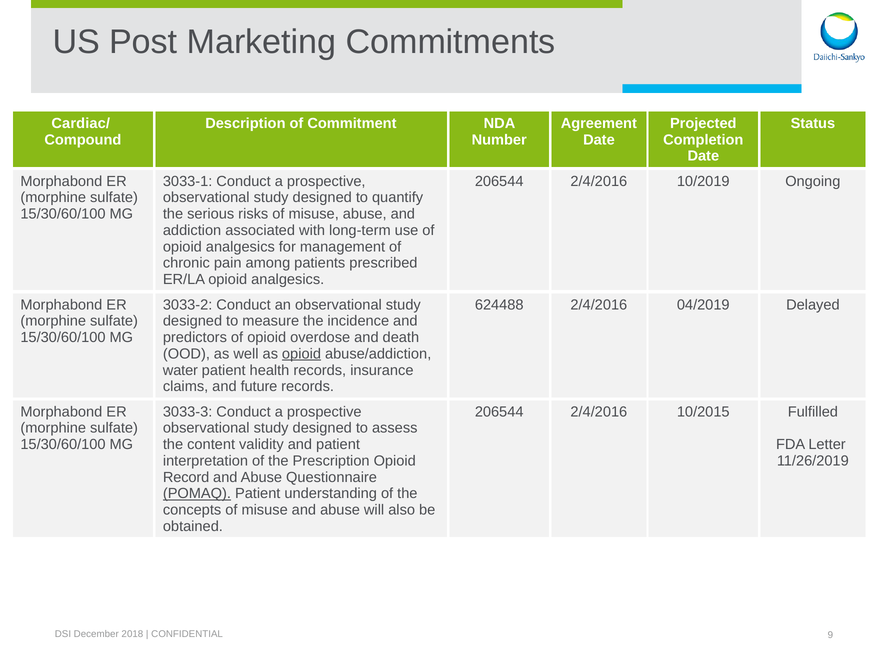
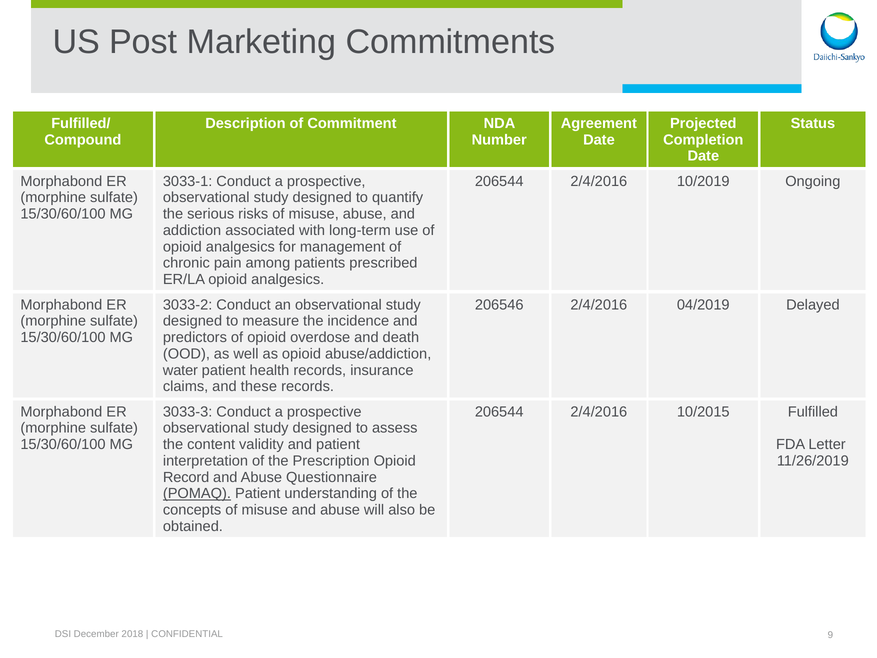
Cardiac/: Cardiac/ -> Fulfilled/
624488: 624488 -> 206546
opioid at (302, 354) underline: present -> none
future: future -> these
